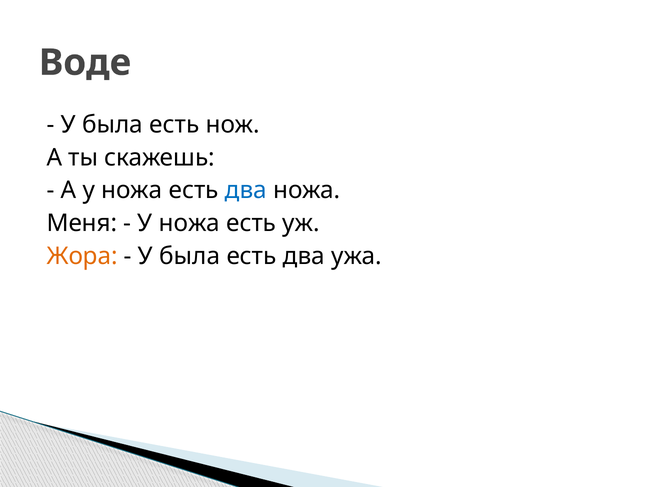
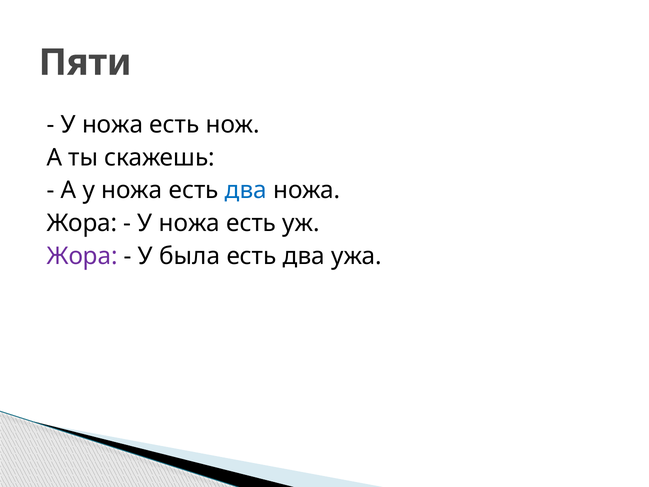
Воде: Воде -> Пяти
была at (113, 125): была -> ножа
Меня at (82, 223): Меня -> Жора
Жора at (82, 256) colour: orange -> purple
